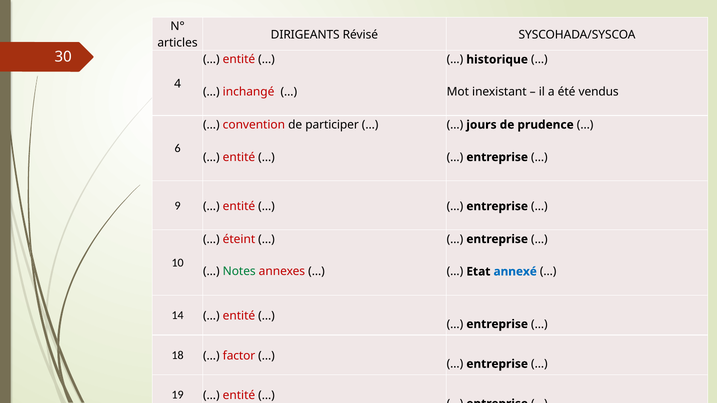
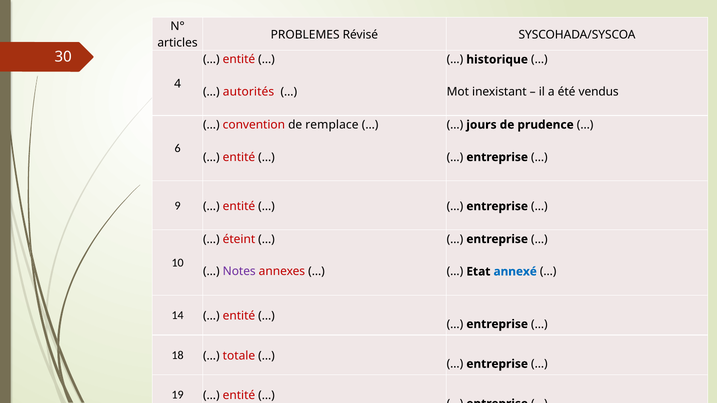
DIRIGEANTS: DIRIGEANTS -> PROBLEMES
inchangé: inchangé -> autorités
participer: participer -> remplace
Notes colour: green -> purple
factor: factor -> totale
